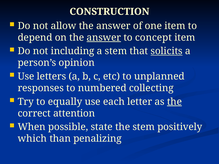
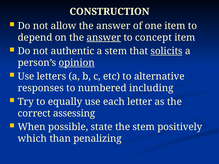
including: including -> authentic
opinion underline: none -> present
unplanned: unplanned -> alternative
collecting: collecting -> including
the at (174, 102) underline: present -> none
attention: attention -> assessing
